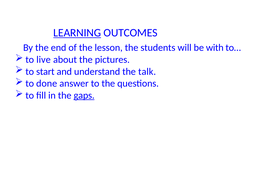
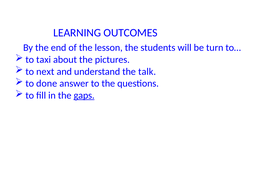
LEARNING underline: present -> none
with: with -> turn
live: live -> taxi
start: start -> next
